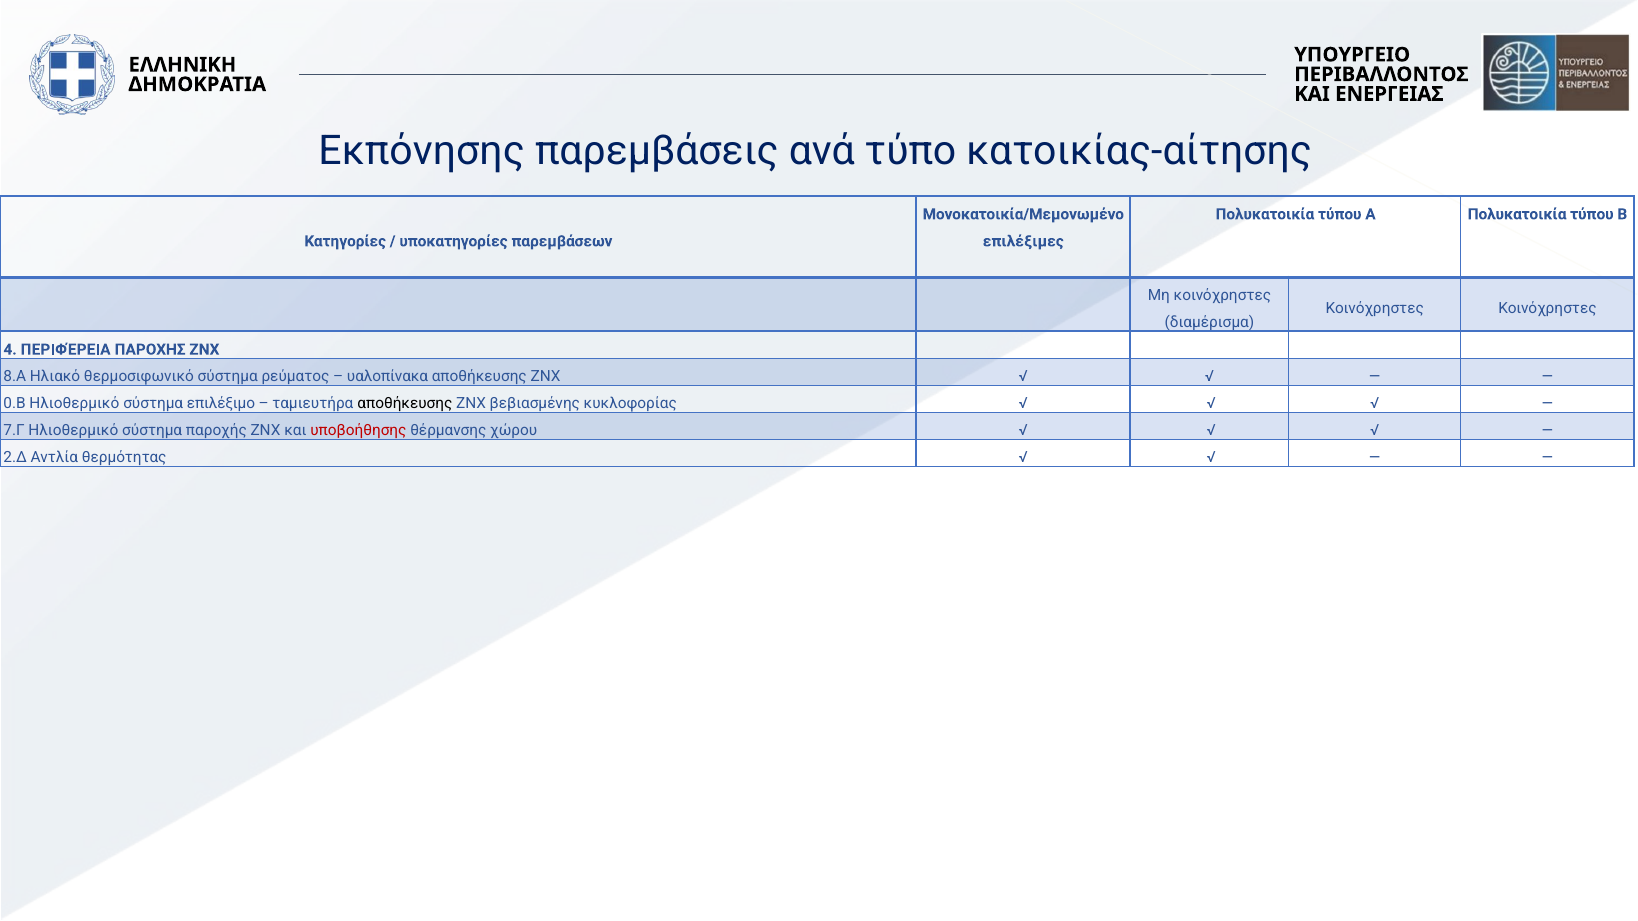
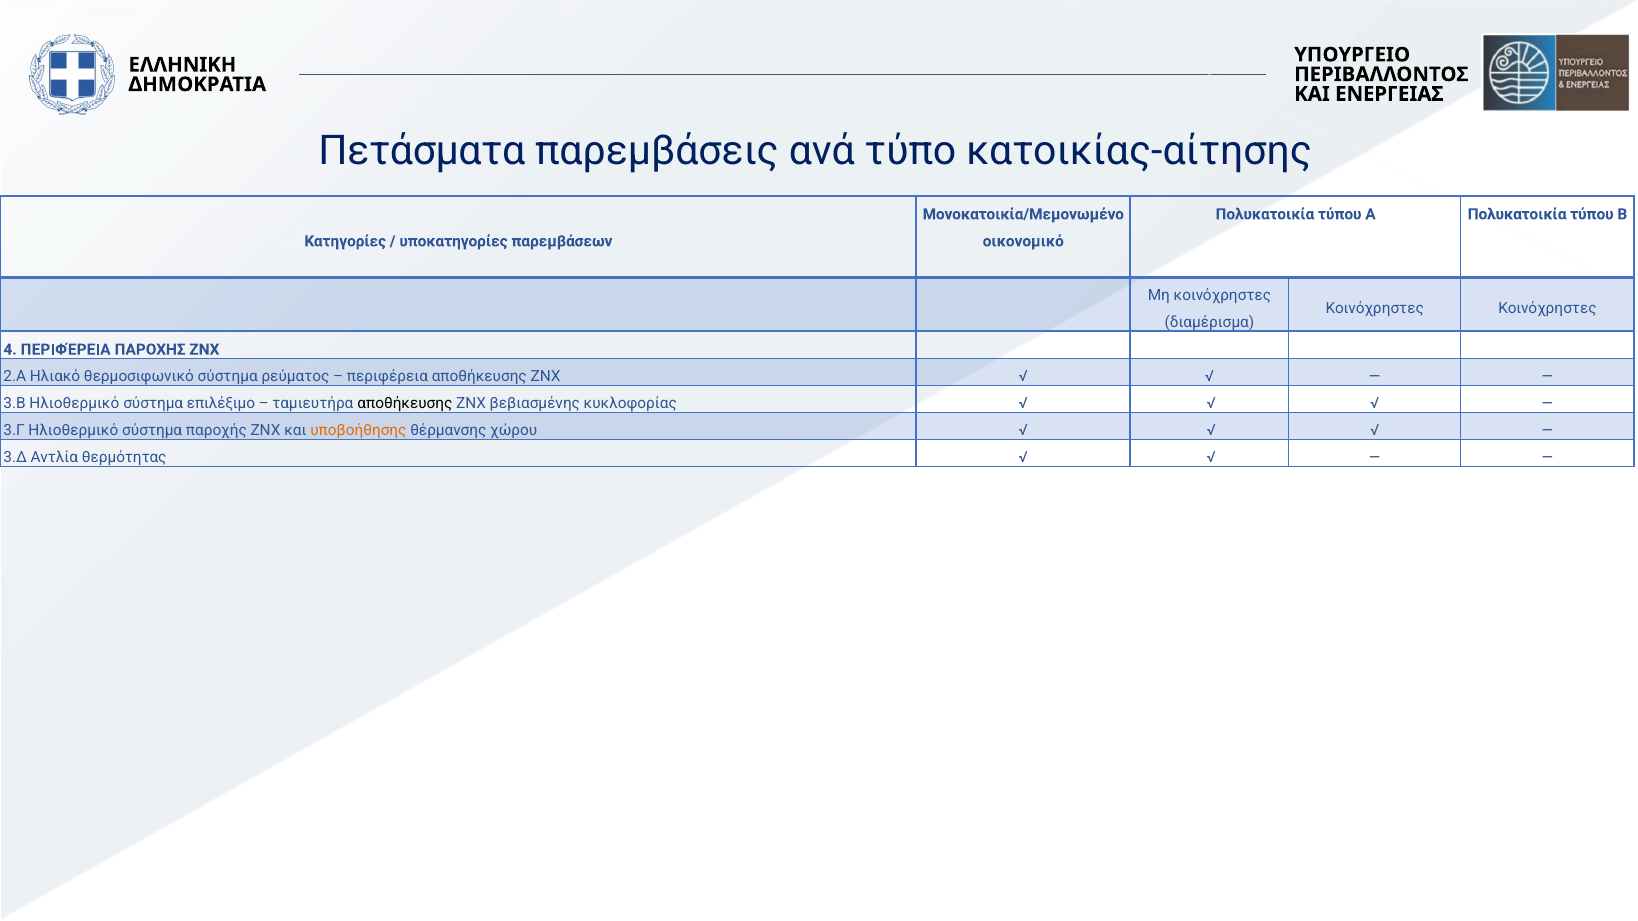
Εκπόνησης: Εκπόνησης -> Πετάσματα
επιλέξιμες: επιλέξιμες -> οικονομικό
8.Α: 8.Α -> 2.Α
υαλοπίνακα at (388, 377): υαλοπίνακα -> περιφέρεια
0.Β: 0.Β -> 3.Β
7.Γ: 7.Γ -> 3.Γ
υποβοήθησης colour: red -> orange
2.Δ: 2.Δ -> 3.Δ
